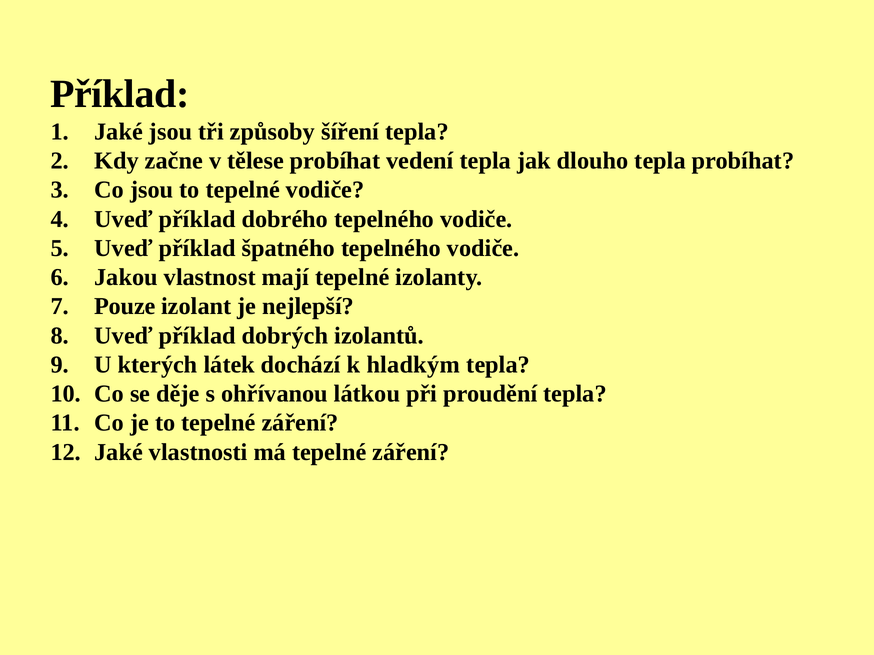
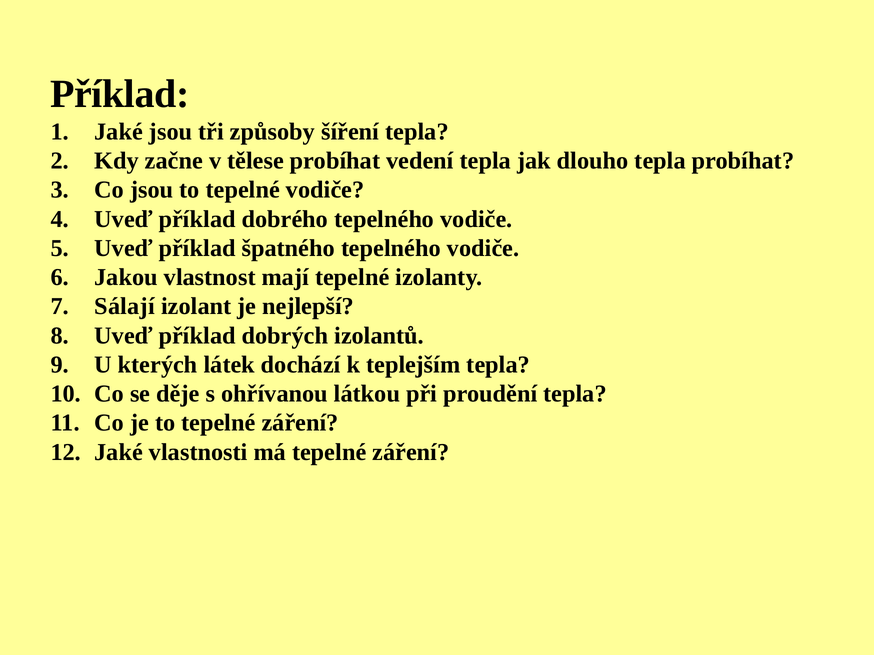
Pouze: Pouze -> Sálají
hladkým: hladkým -> teplejším
